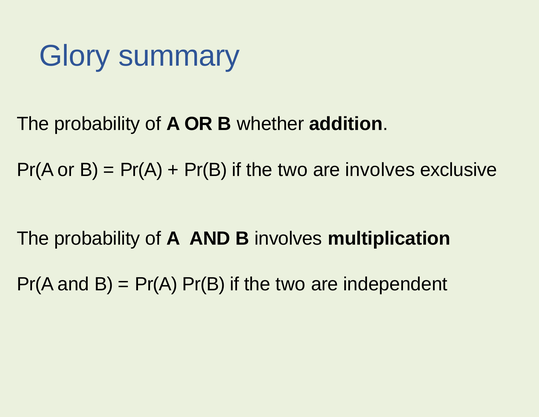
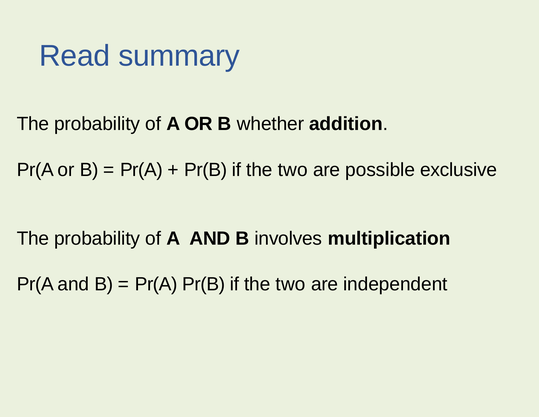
Glory: Glory -> Read
are involves: involves -> possible
